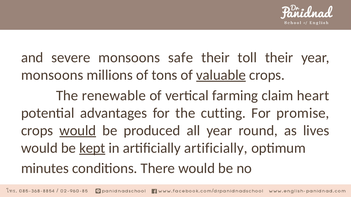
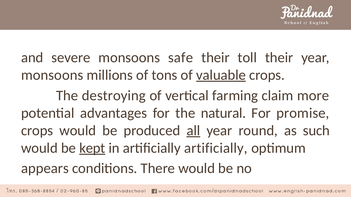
renewable: renewable -> destroying
heart: heart -> more
cutting: cutting -> natural
would at (78, 131) underline: present -> none
all underline: none -> present
lives: lives -> such
minutes: minutes -> appears
